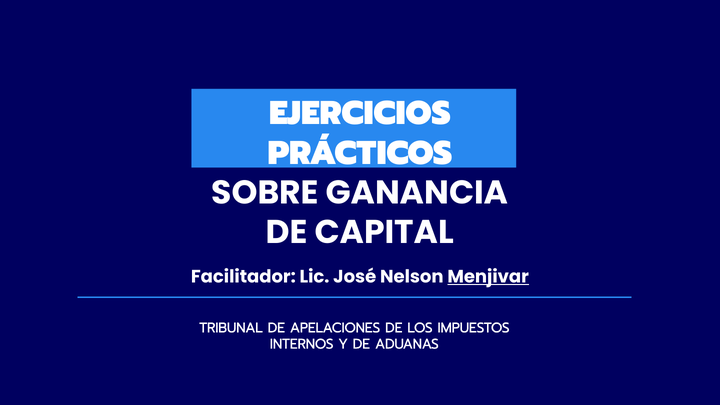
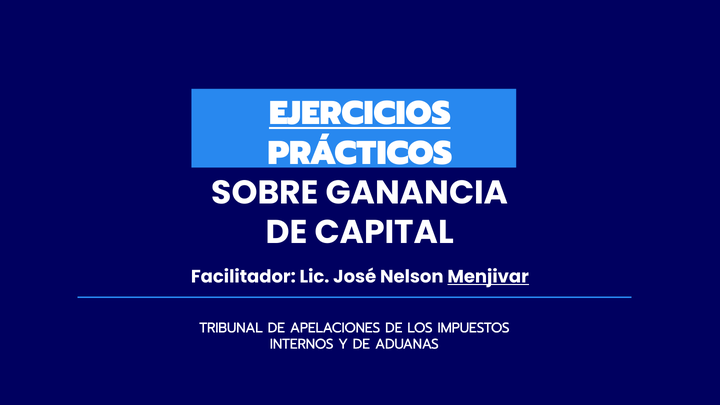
EJERCICIOS underline: none -> present
